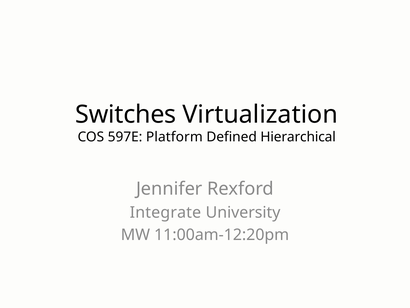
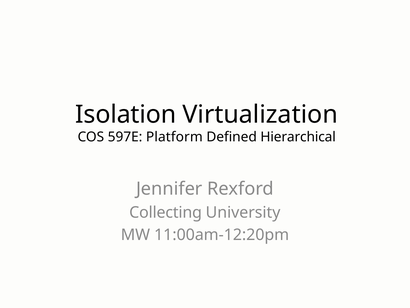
Switches: Switches -> Isolation
Integrate: Integrate -> Collecting
